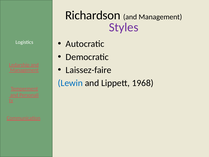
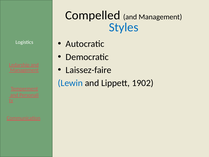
Richardson: Richardson -> Compelled
Styles colour: purple -> blue
1968: 1968 -> 1902
